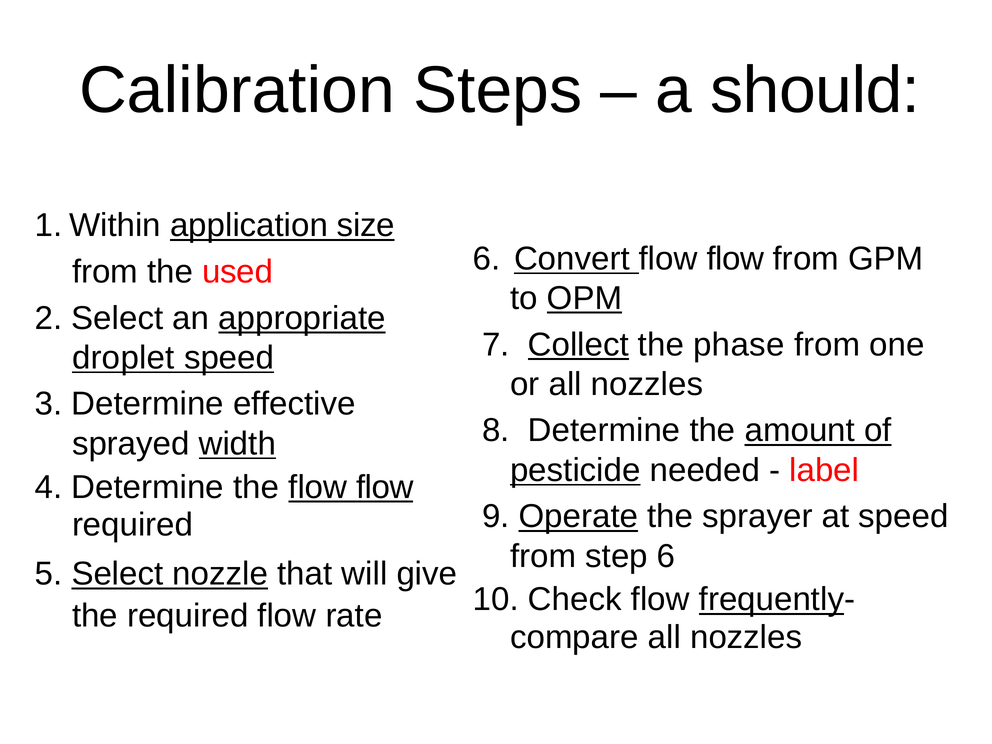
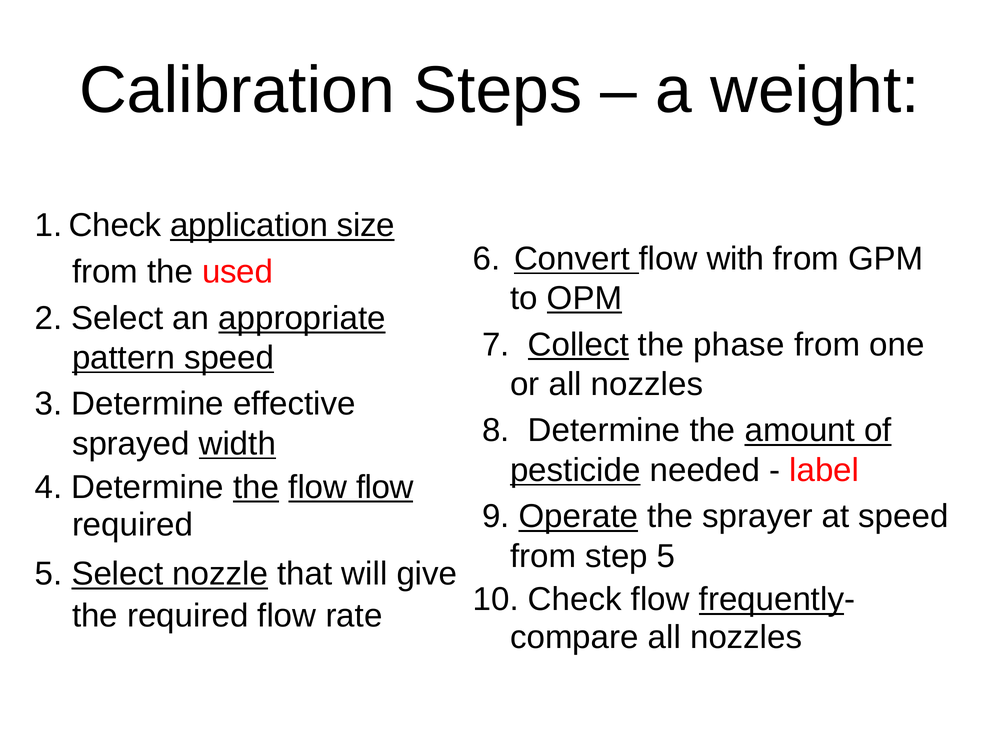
should: should -> weight
1 Within: Within -> Check
Convert flow flow: flow -> with
droplet: droplet -> pattern
the at (256, 487) underline: none -> present
step 6: 6 -> 5
